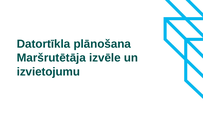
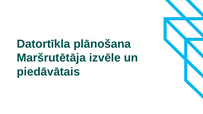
izvietojumu: izvietojumu -> piedāvātais
